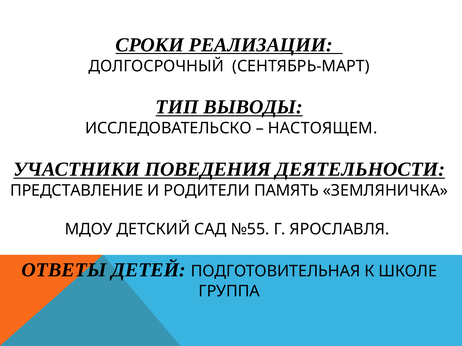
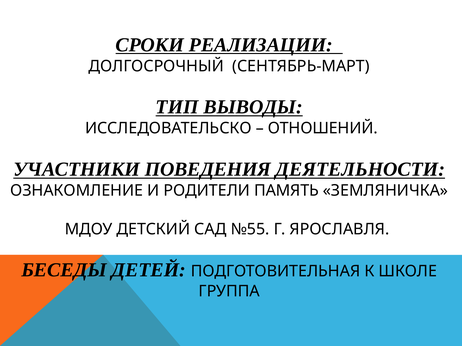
НАСТОЯЩЕМ: НАСТОЯЩЕМ -> ОТНОШЕНИЙ
ПРЕДСТАВЛЕНИЕ: ПРЕДСТАВЛЕНИЕ -> ОЗНАКОМЛЕНИЕ
ОТВЕТЫ: ОТВЕТЫ -> БЕСЕДЫ
